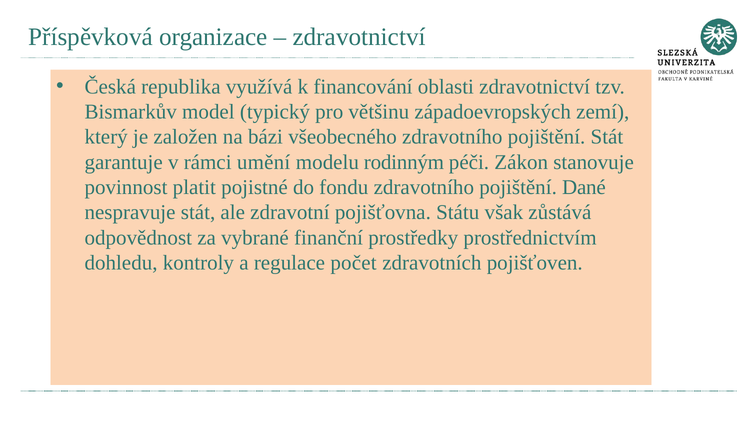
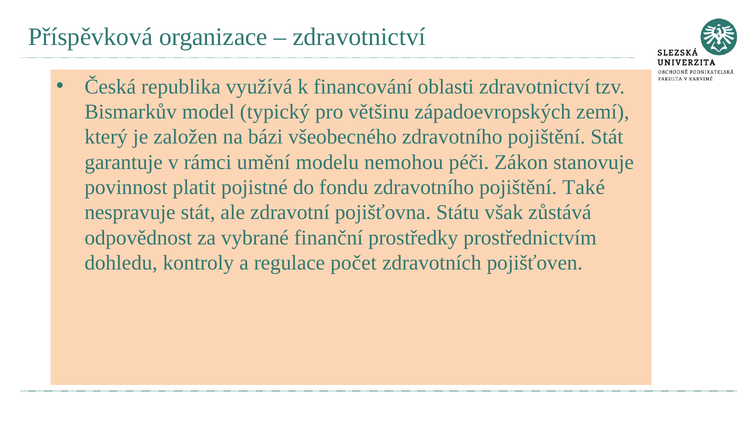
rodinným: rodinným -> nemohou
Dané: Dané -> Také
